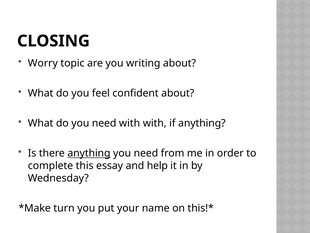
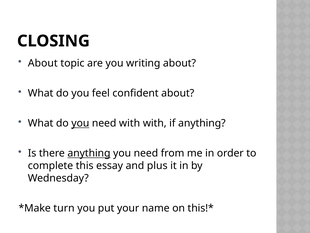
Worry at (43, 63): Worry -> About
you at (80, 123) underline: none -> present
help: help -> plus
